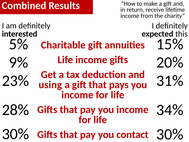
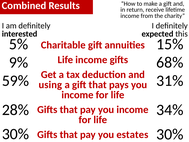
20%: 20% -> 68%
23%: 23% -> 59%
contact: contact -> estates
